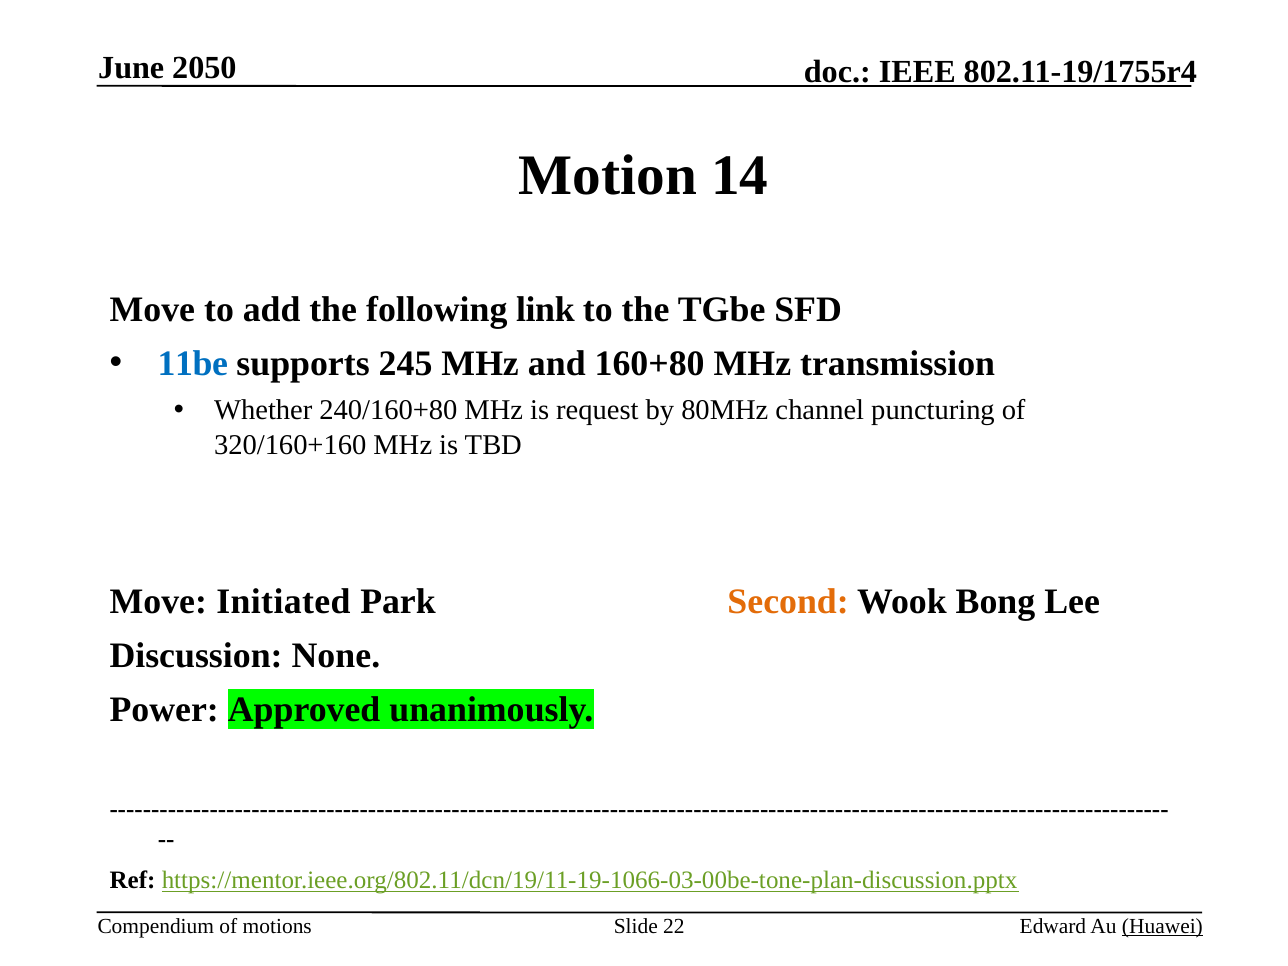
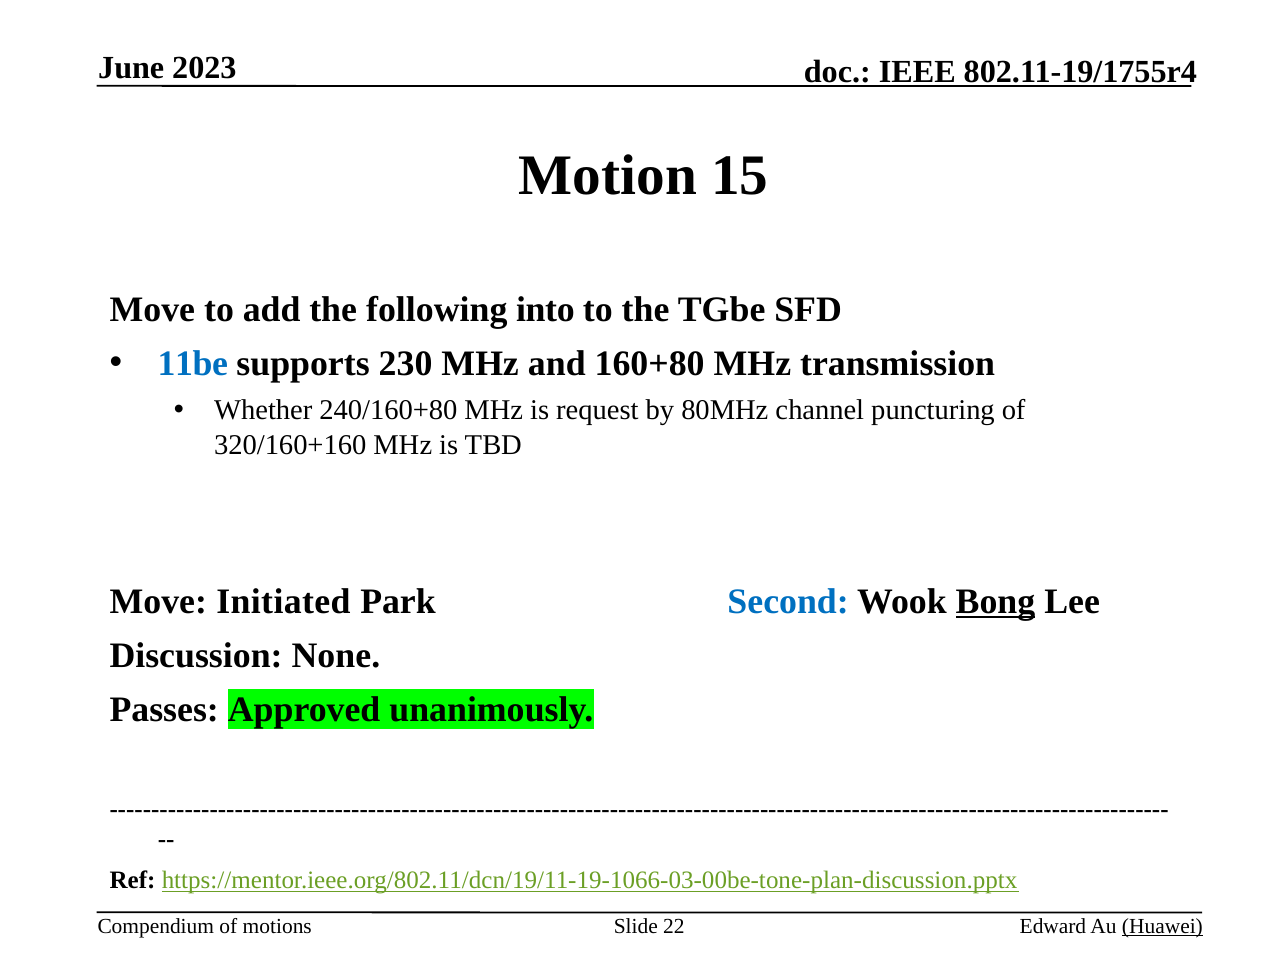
2050: 2050 -> 2023
14: 14 -> 15
link: link -> into
245: 245 -> 230
Second colour: orange -> blue
Bong underline: none -> present
Power: Power -> Passes
